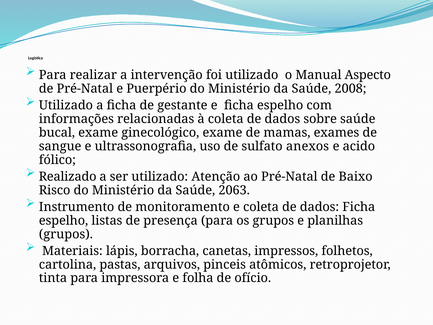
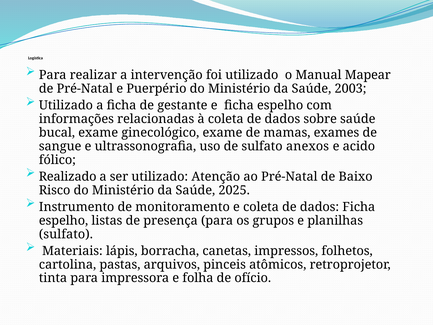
Aspecto: Aspecto -> Mapear
2008: 2008 -> 2003
2063: 2063 -> 2025
grupos at (66, 234): grupos -> sulfato
